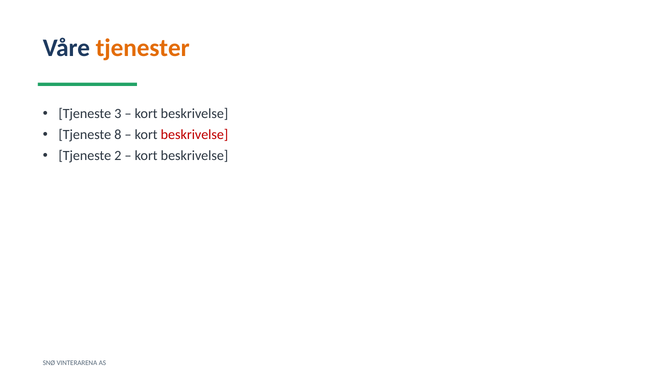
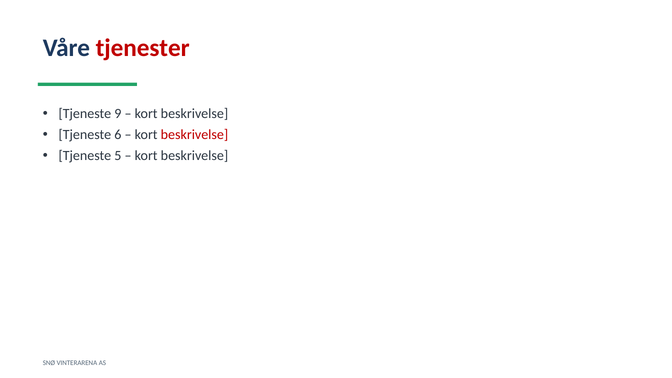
tjenester colour: orange -> red
3: 3 -> 9
8: 8 -> 6
2: 2 -> 5
